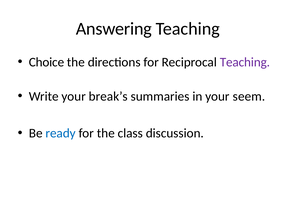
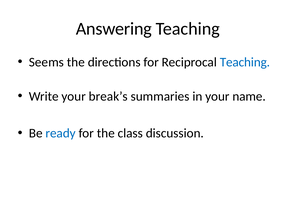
Choice: Choice -> Seems
Teaching at (245, 62) colour: purple -> blue
seem: seem -> name
